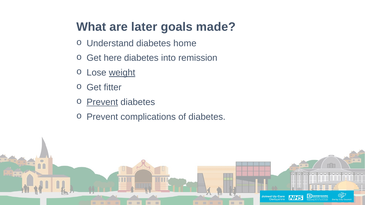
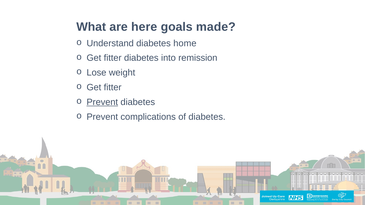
later: later -> here
here at (113, 58): here -> fitter
weight underline: present -> none
